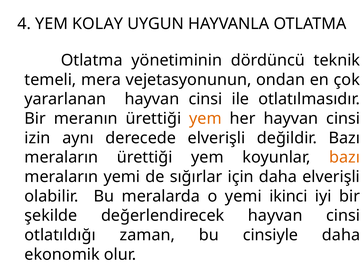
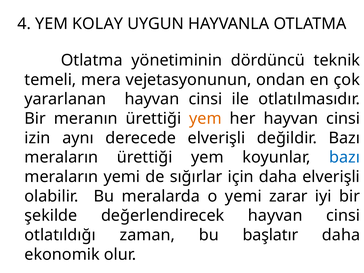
bazı at (345, 157) colour: orange -> blue
ikinci: ikinci -> zarar
cinsiyle: cinsiyle -> başlatır
